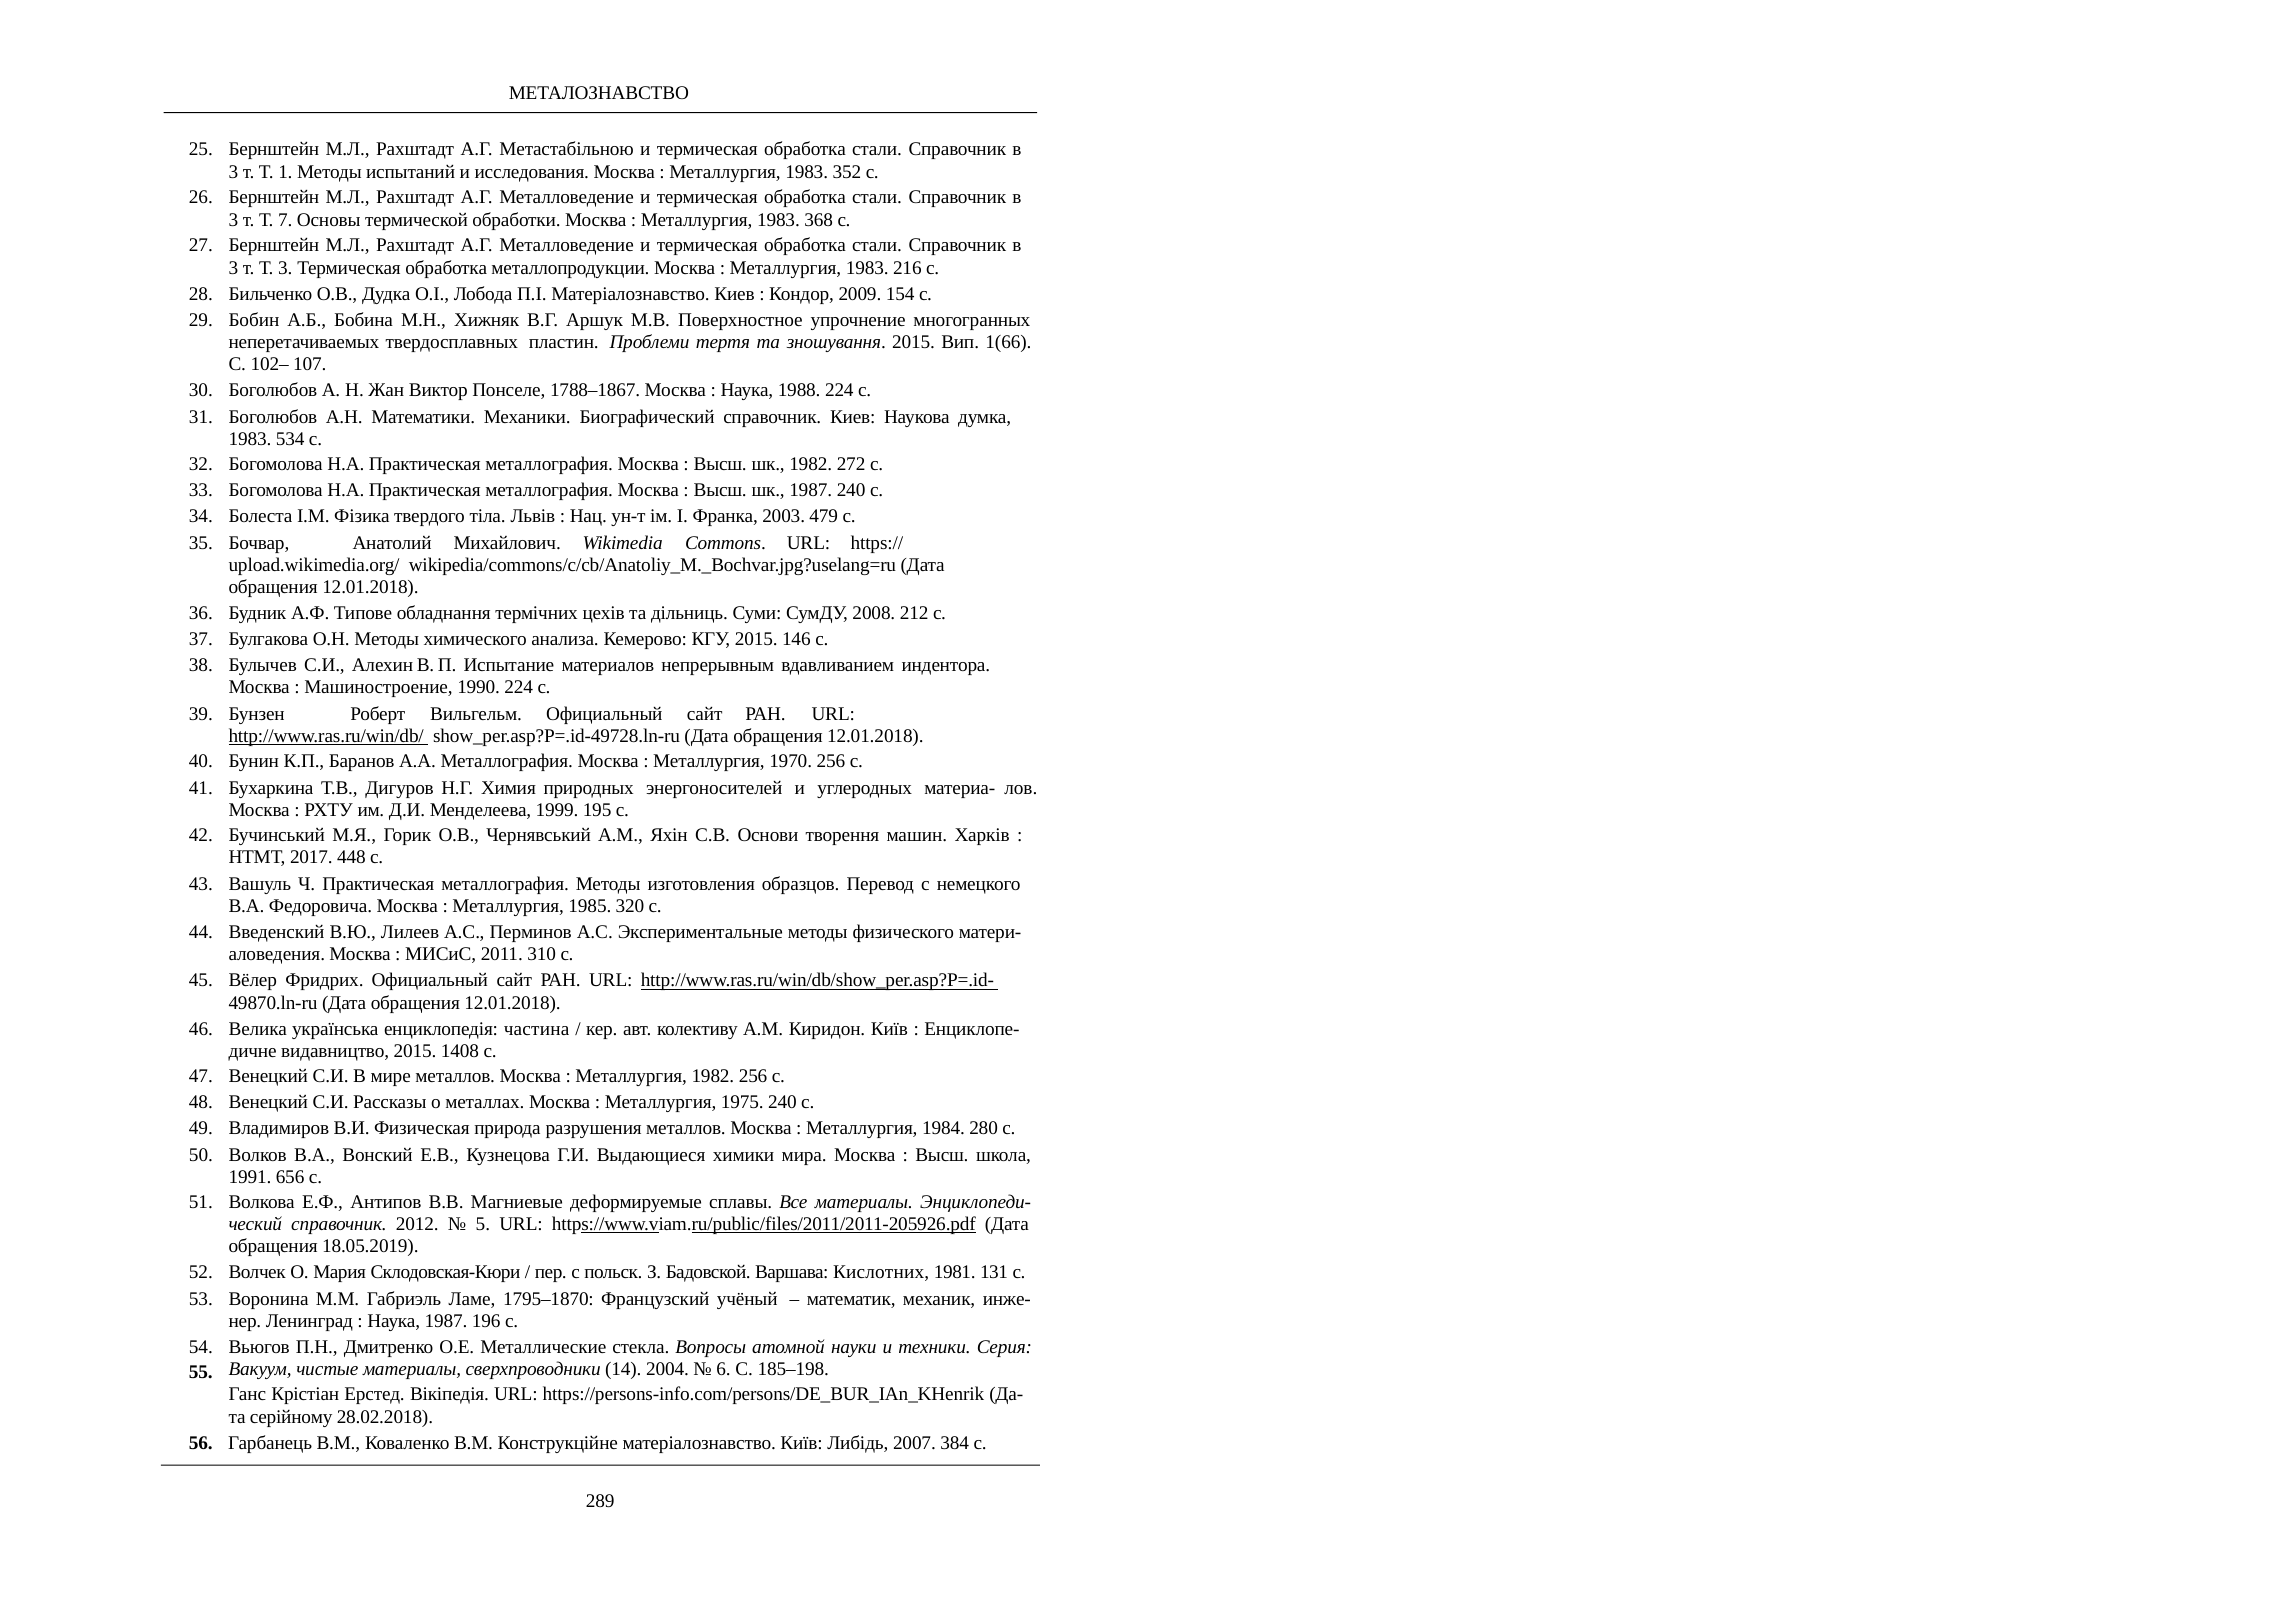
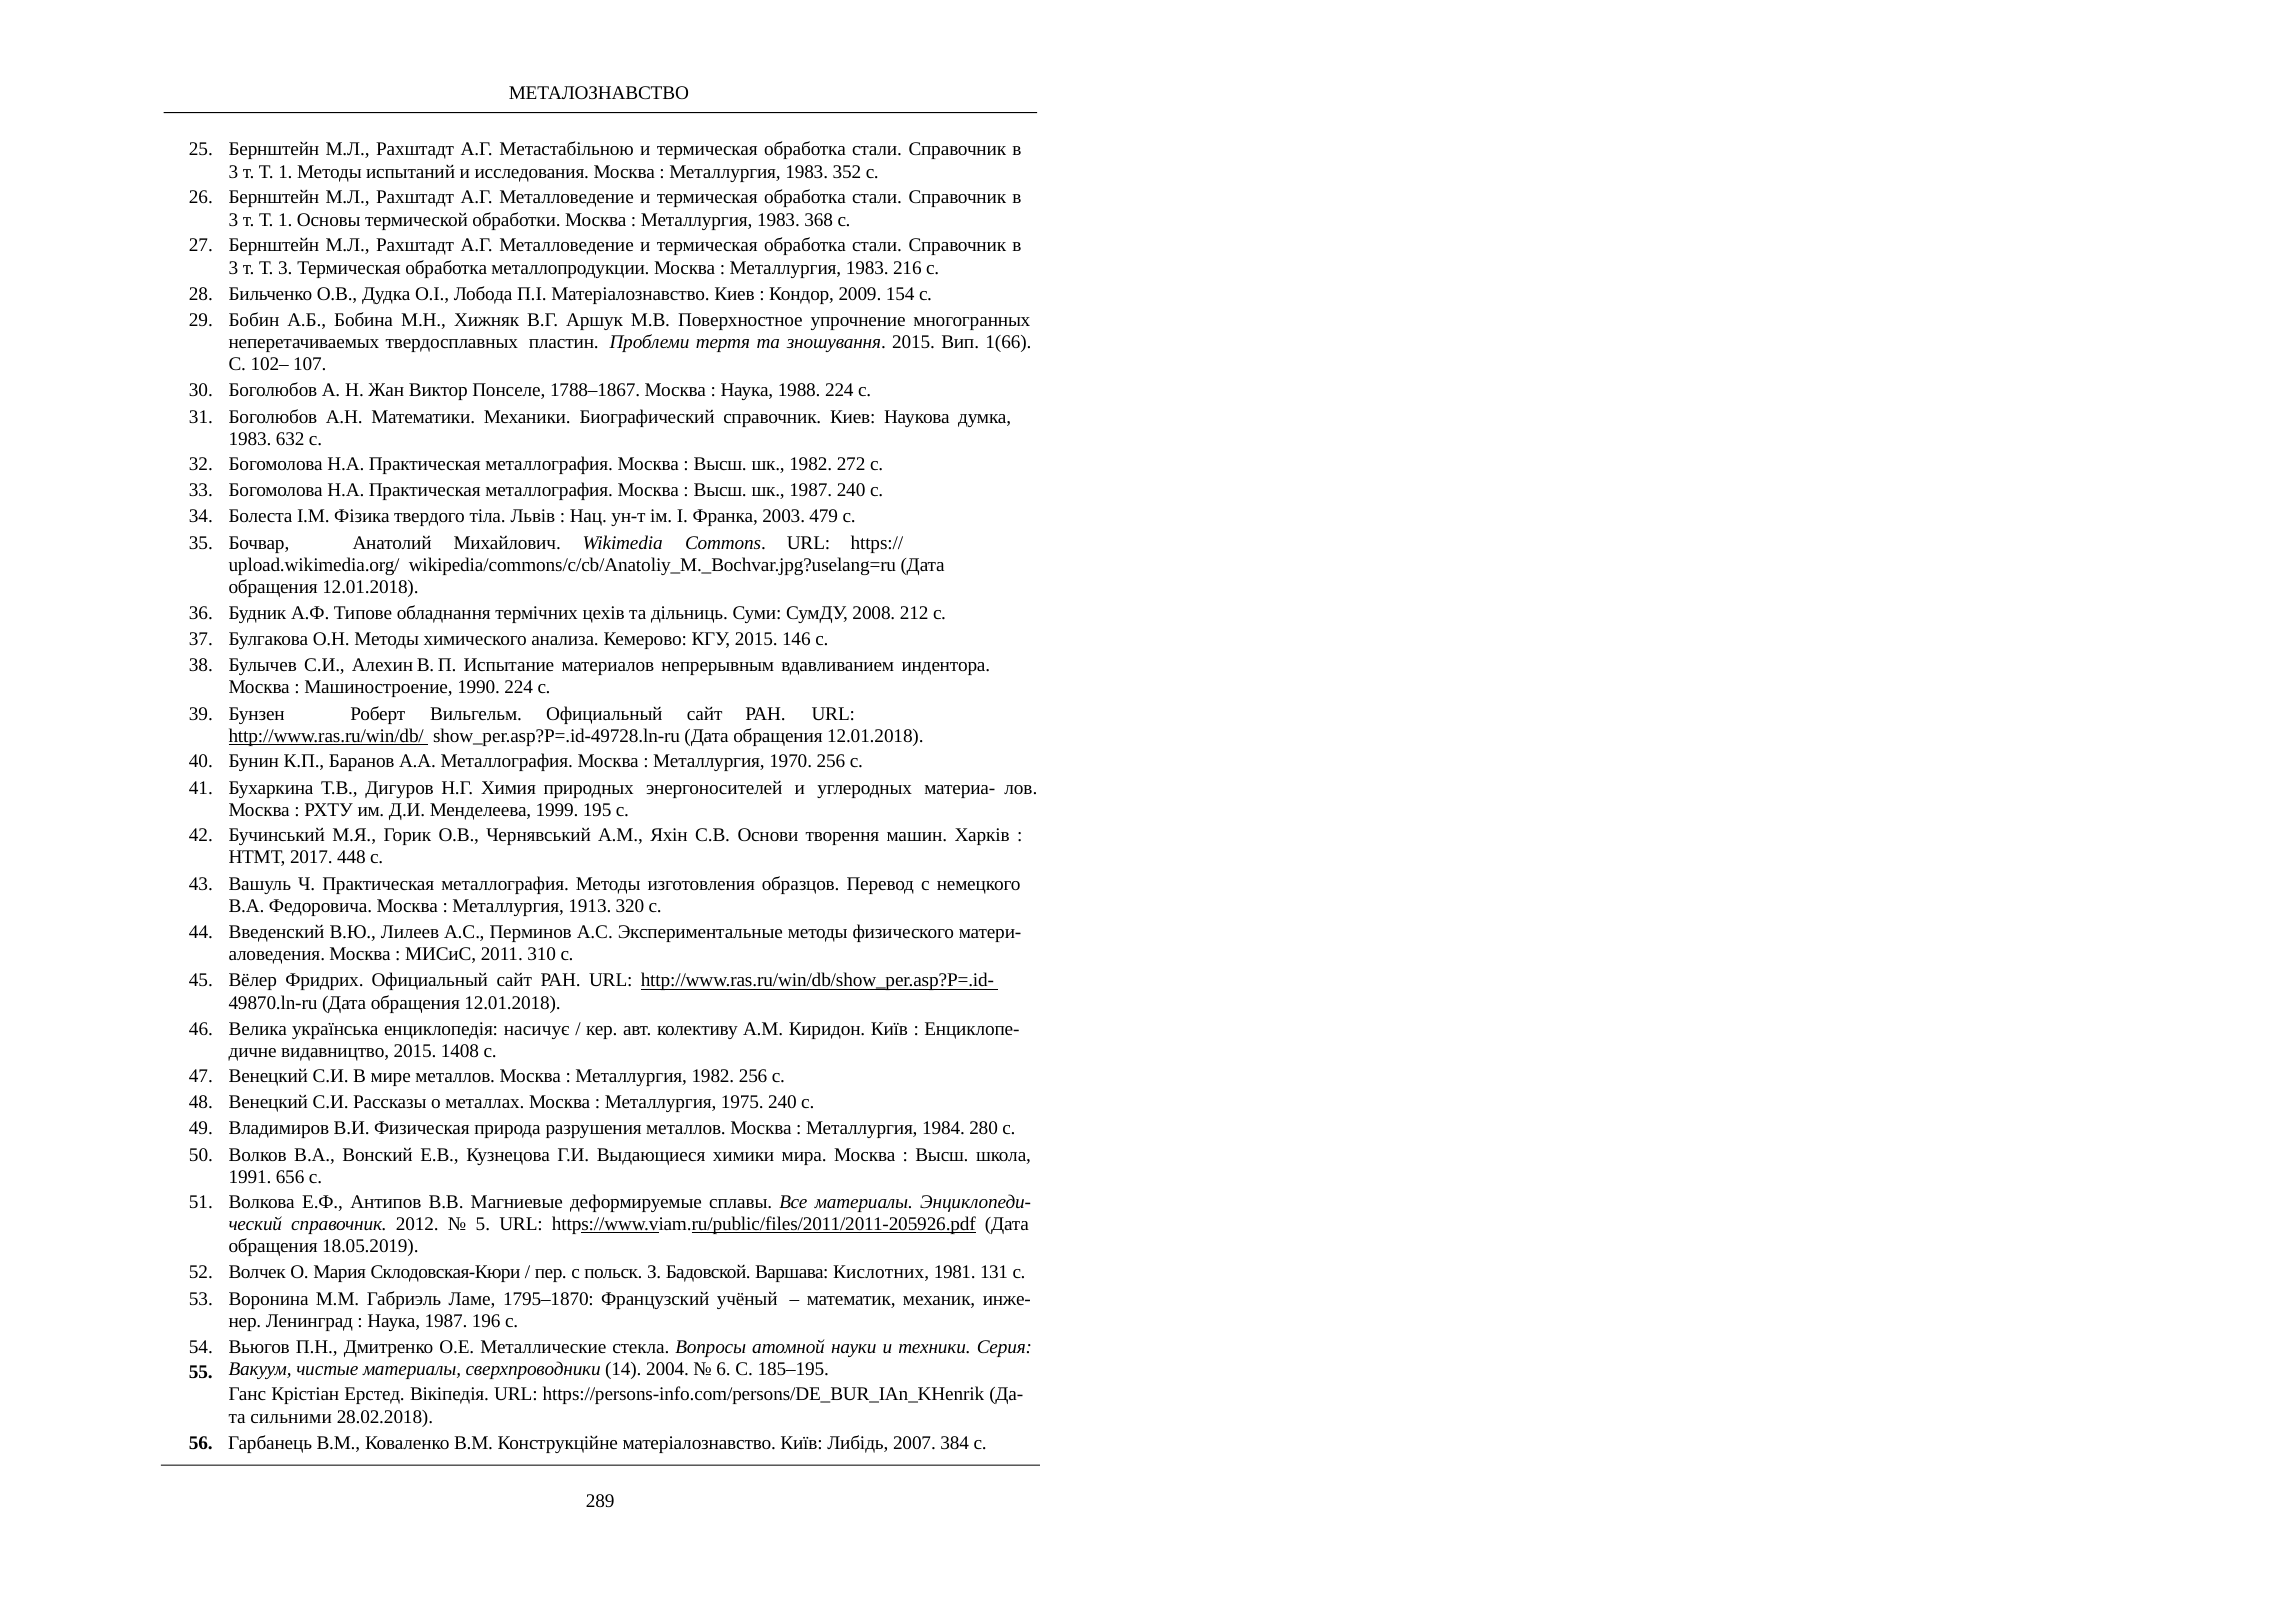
7 at (285, 220): 7 -> 1
534: 534 -> 632
1985: 1985 -> 1913
частина: частина -> насичує
185–198: 185–198 -> 185–195
серійному: серійному -> сильними
